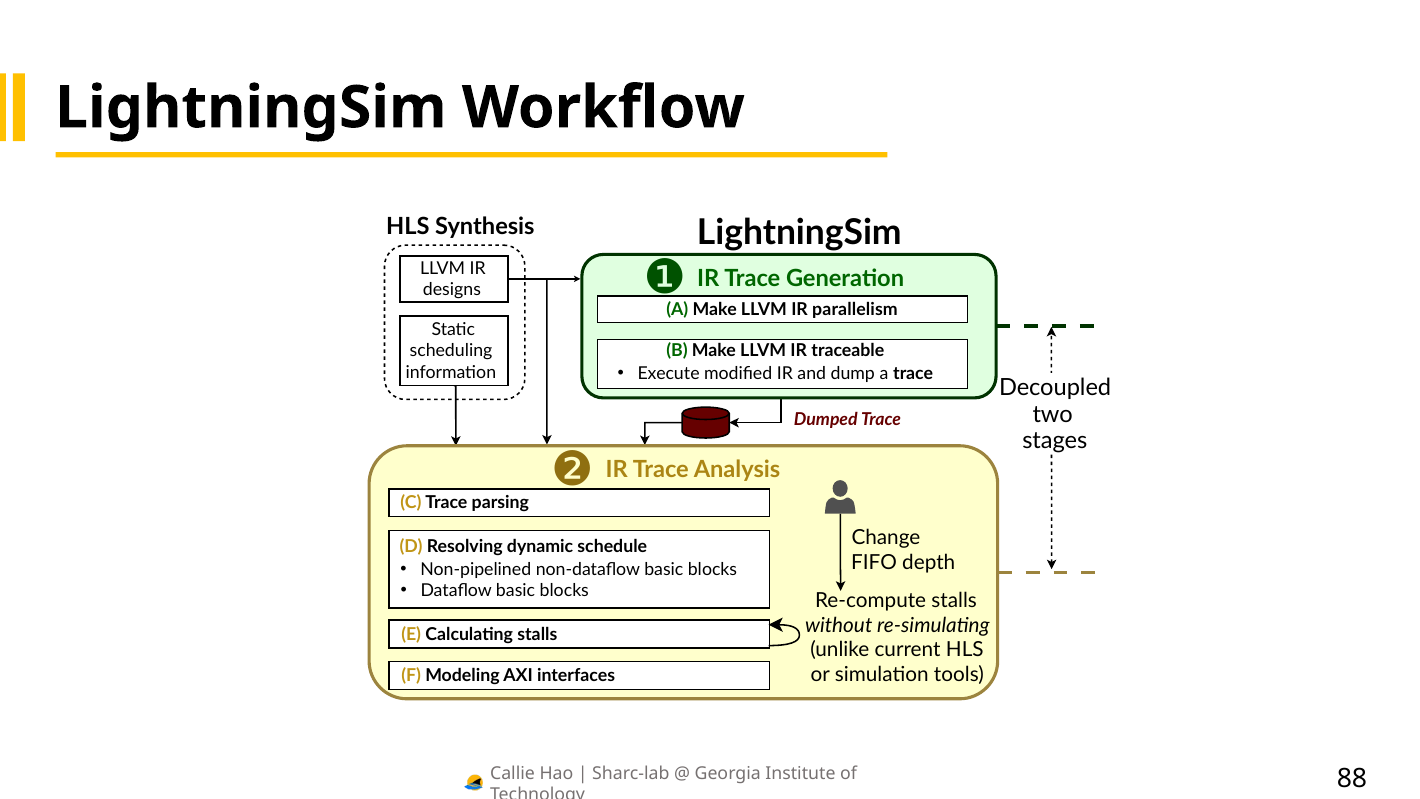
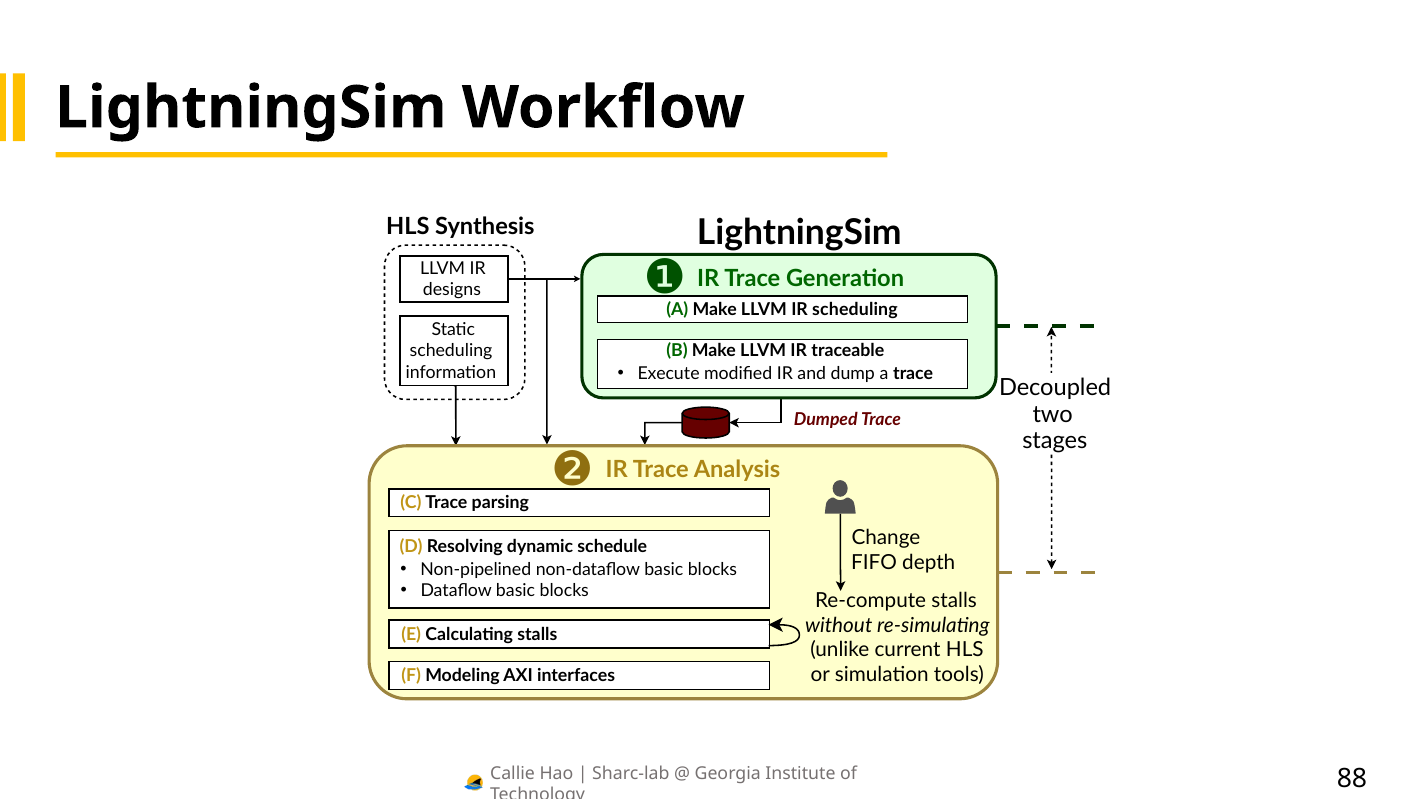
IR parallelism: parallelism -> scheduling
